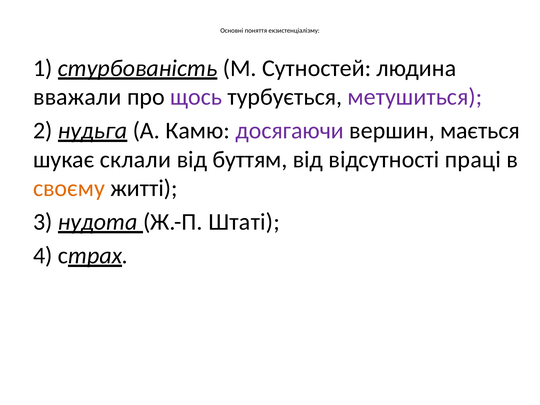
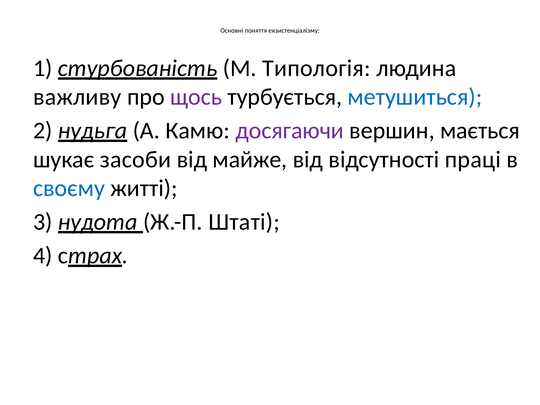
Сутностей: Сутностей -> Типологія
вважали: вважали -> важливу
метушиться colour: purple -> blue
склали: склали -> засоби
буттям: буттям -> майже
своєму colour: orange -> blue
